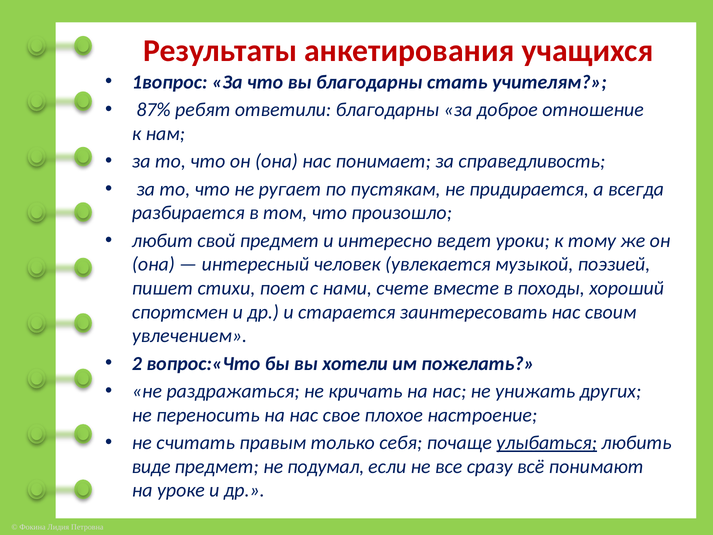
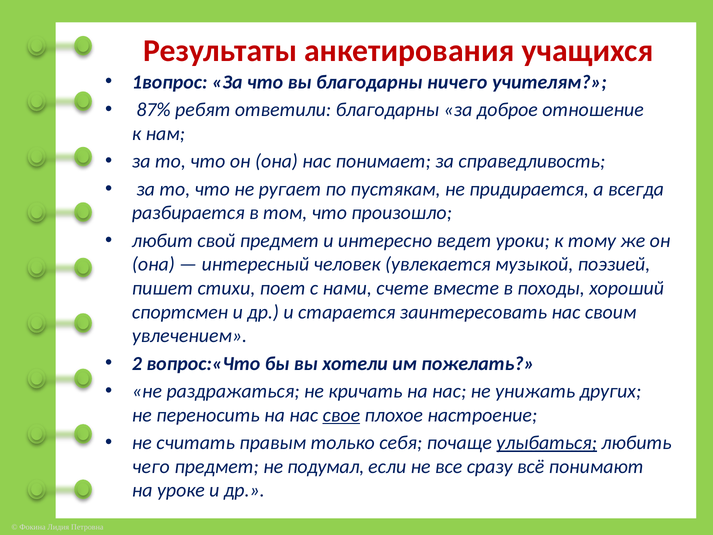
стать: стать -> ничего
свое underline: none -> present
виде: виде -> чего
